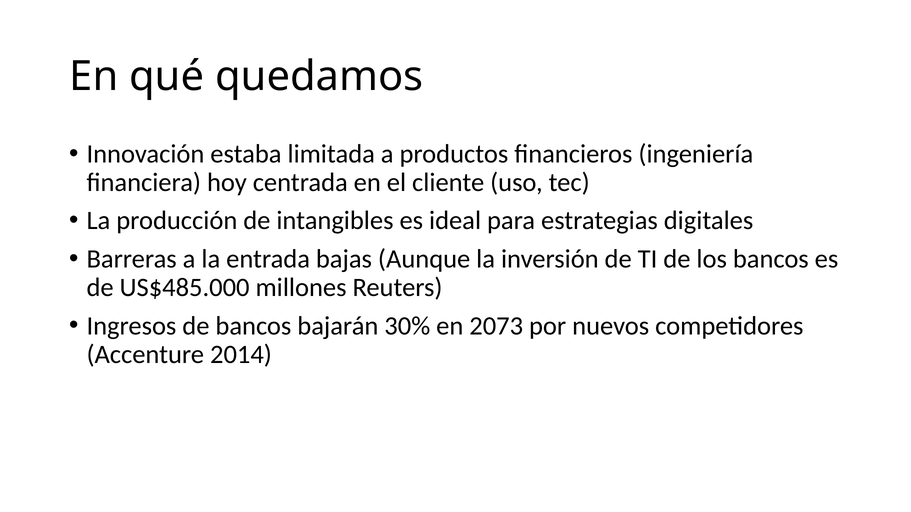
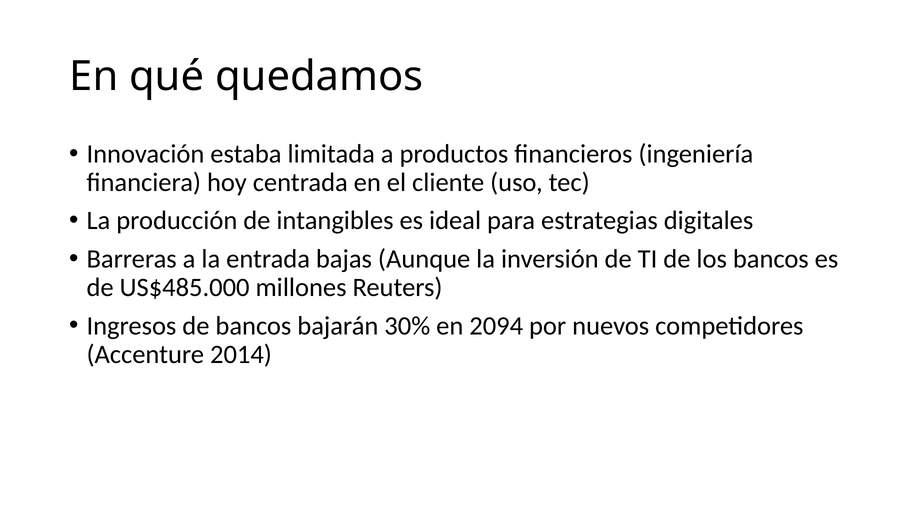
2073: 2073 -> 2094
